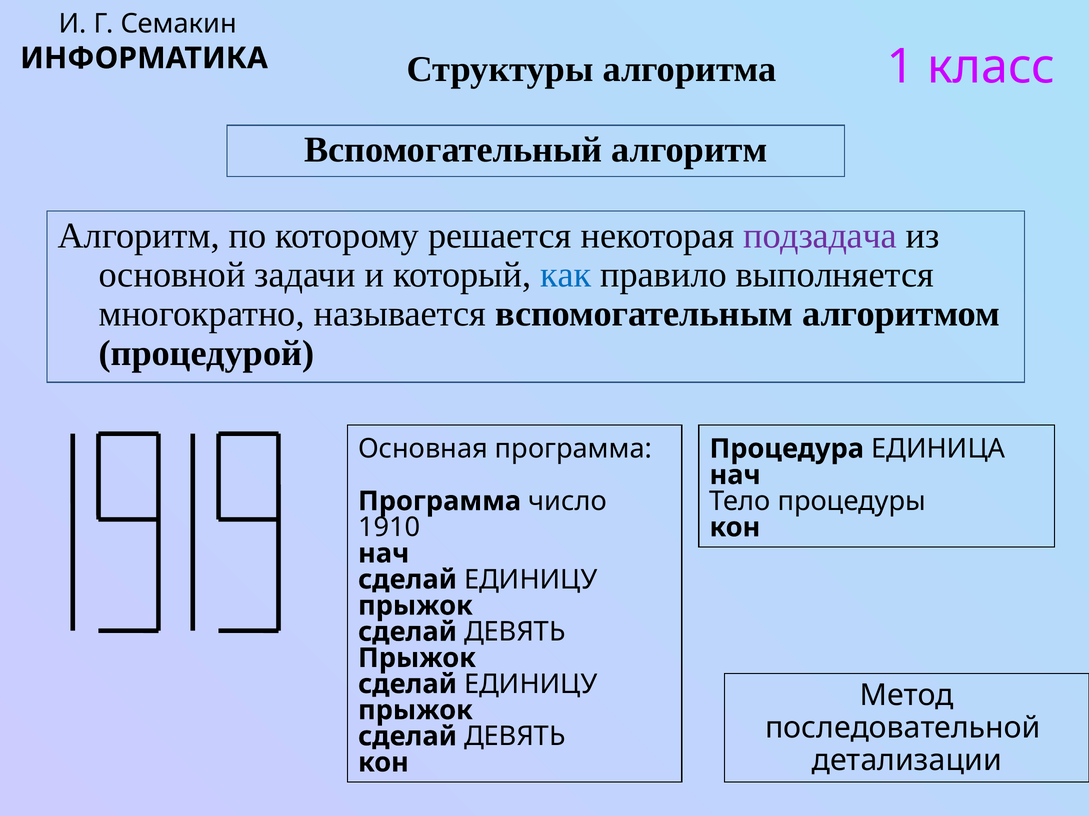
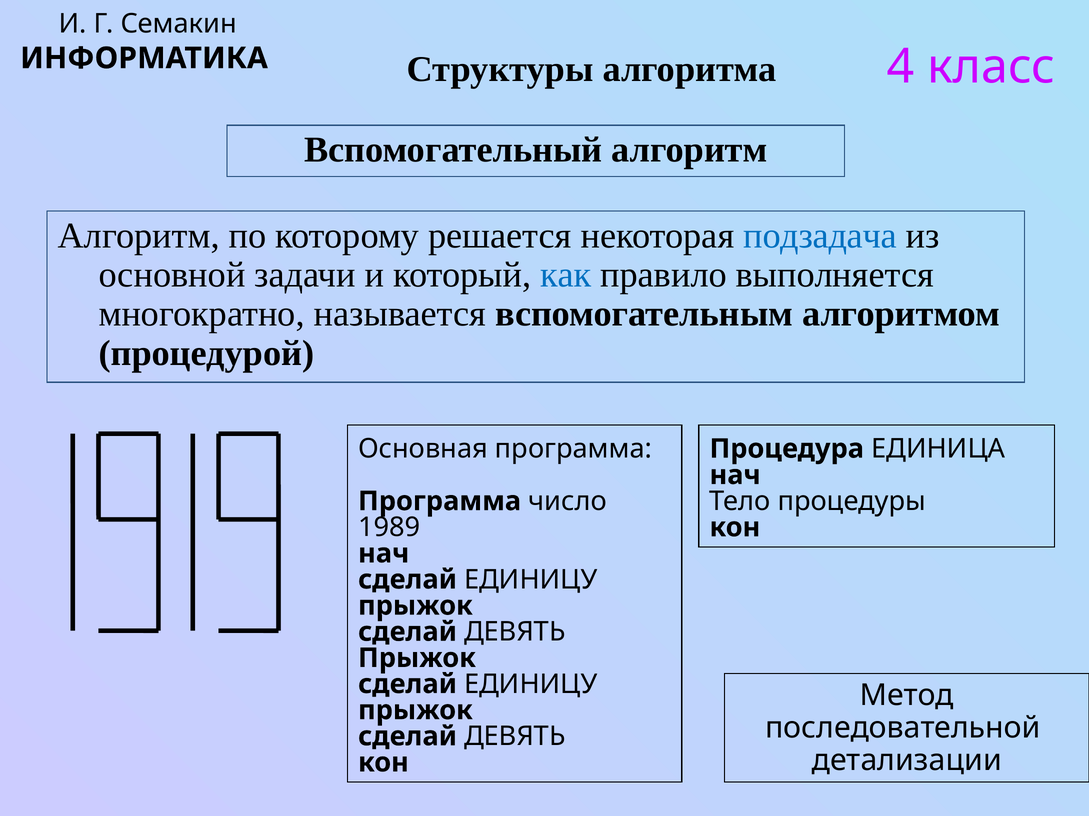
1: 1 -> 4
подзадача colour: purple -> blue
1910: 1910 -> 1989
